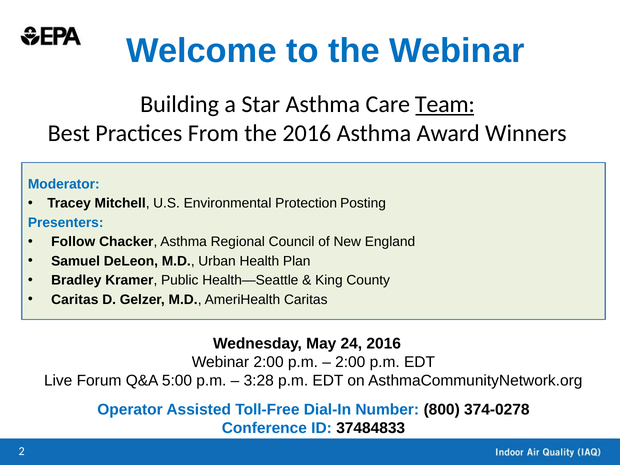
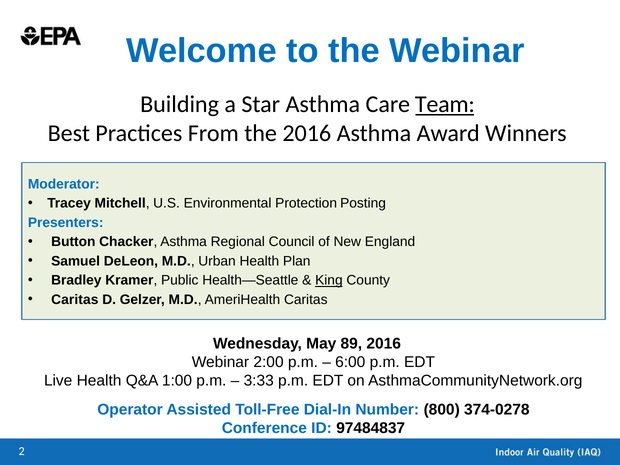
Follow: Follow -> Button
King underline: none -> present
24: 24 -> 89
2:00 at (350, 362): 2:00 -> 6:00
Live Forum: Forum -> Health
5:00: 5:00 -> 1:00
3:28: 3:28 -> 3:33
37484833: 37484833 -> 97484837
